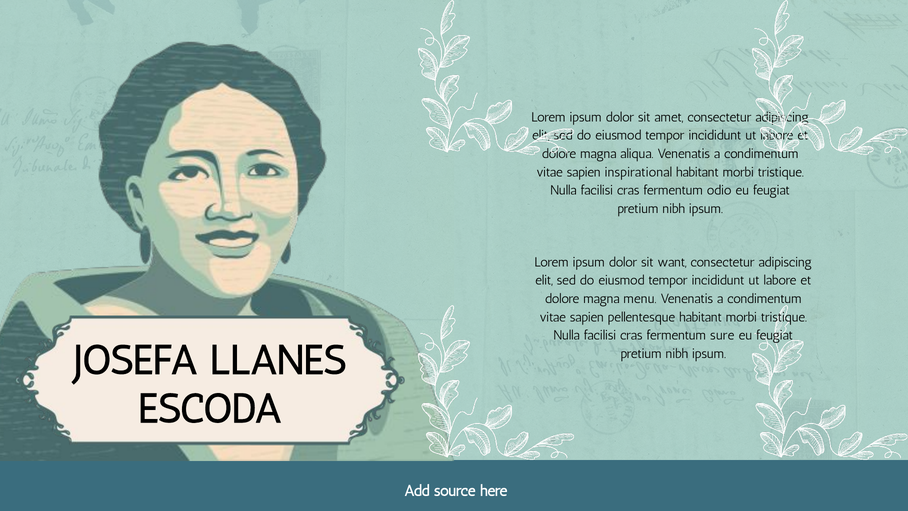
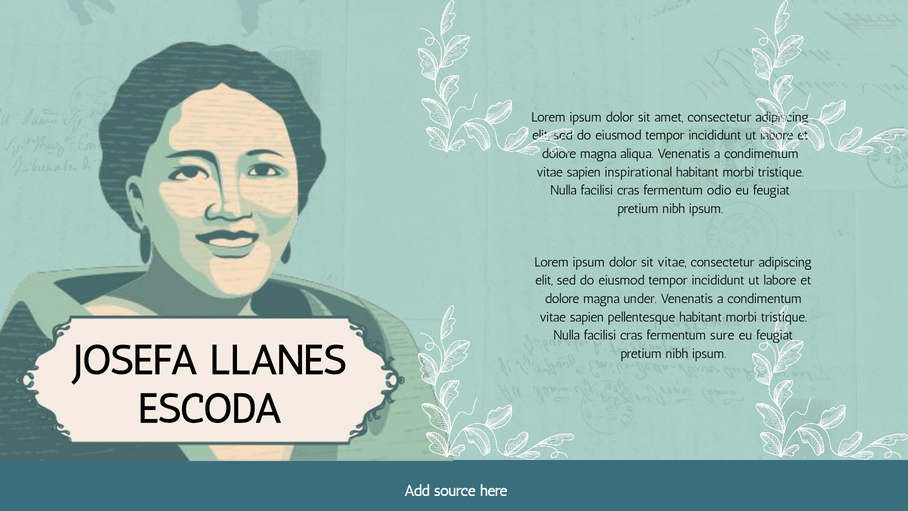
sit want: want -> vitae
menu: menu -> under
